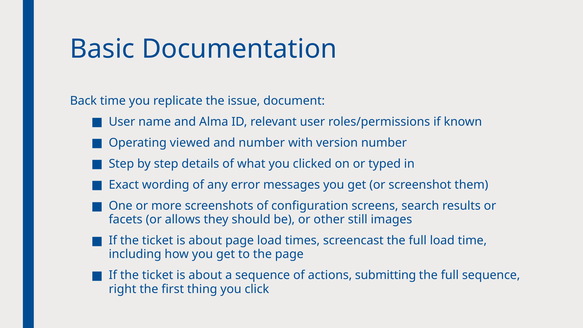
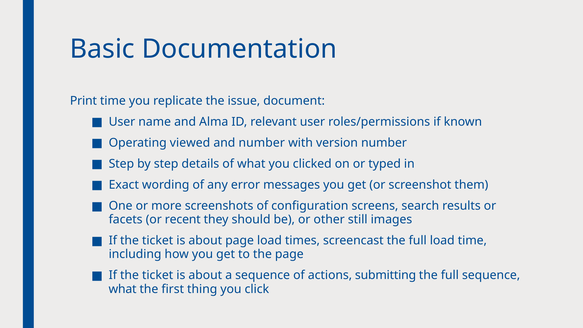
Back: Back -> Print
allows: allows -> recent
right at (123, 289): right -> what
